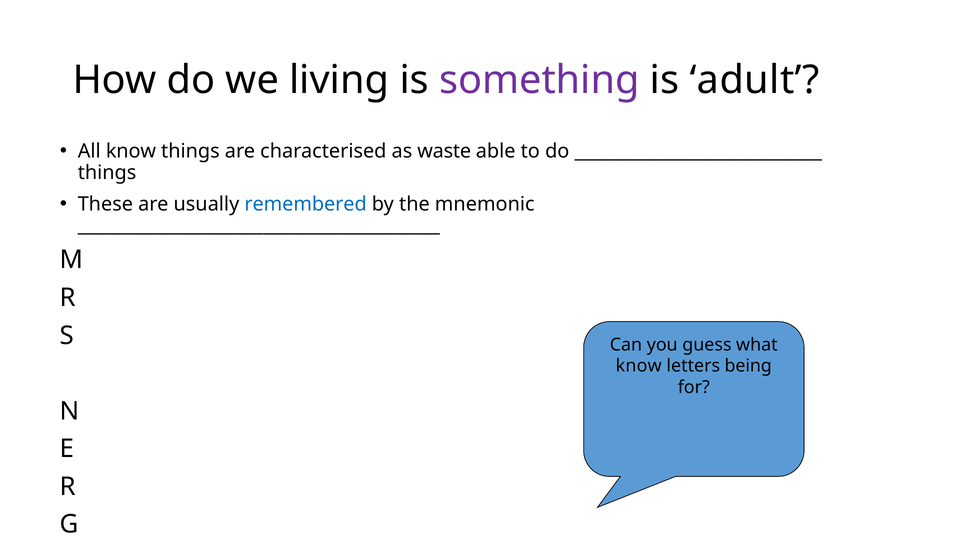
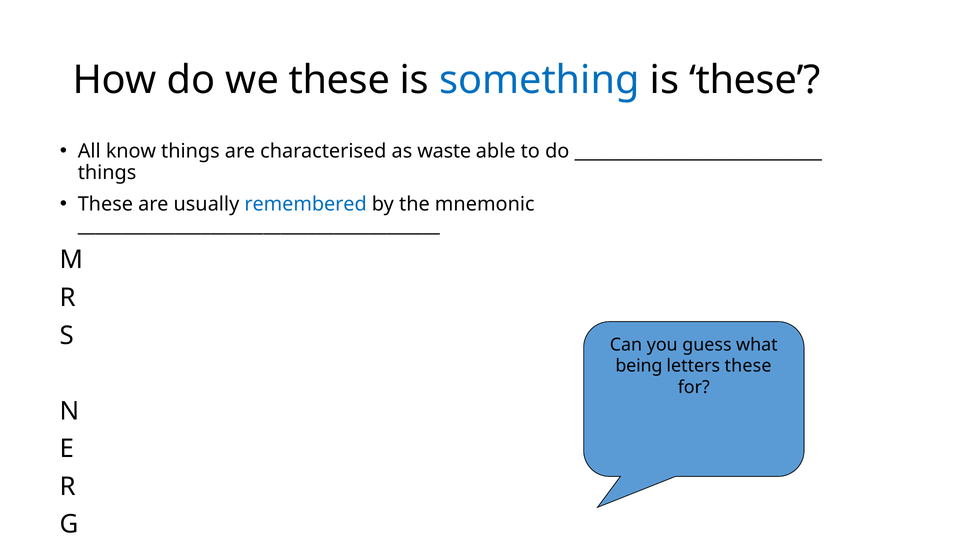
we living: living -> these
something colour: purple -> blue
is adult: adult -> these
know at (639, 366): know -> being
letters being: being -> these
